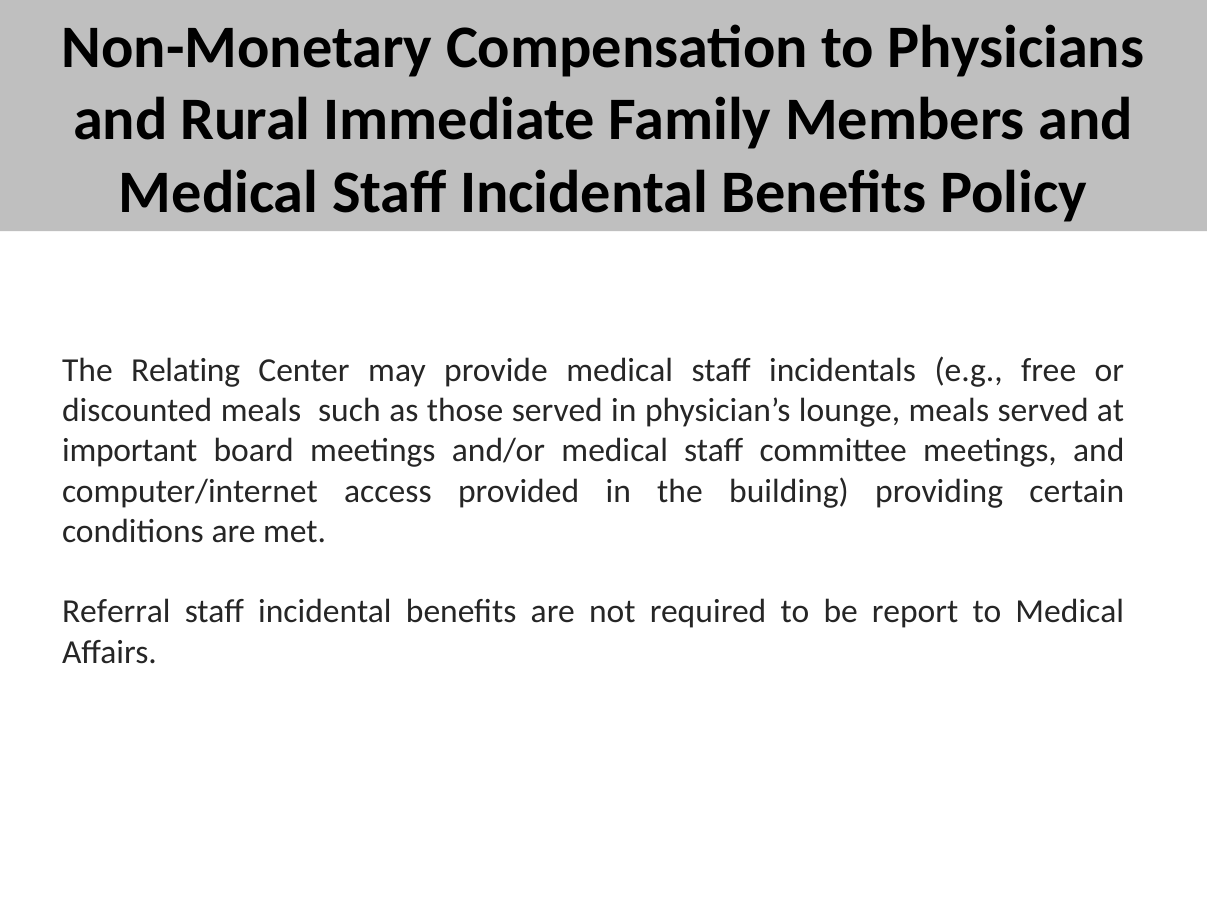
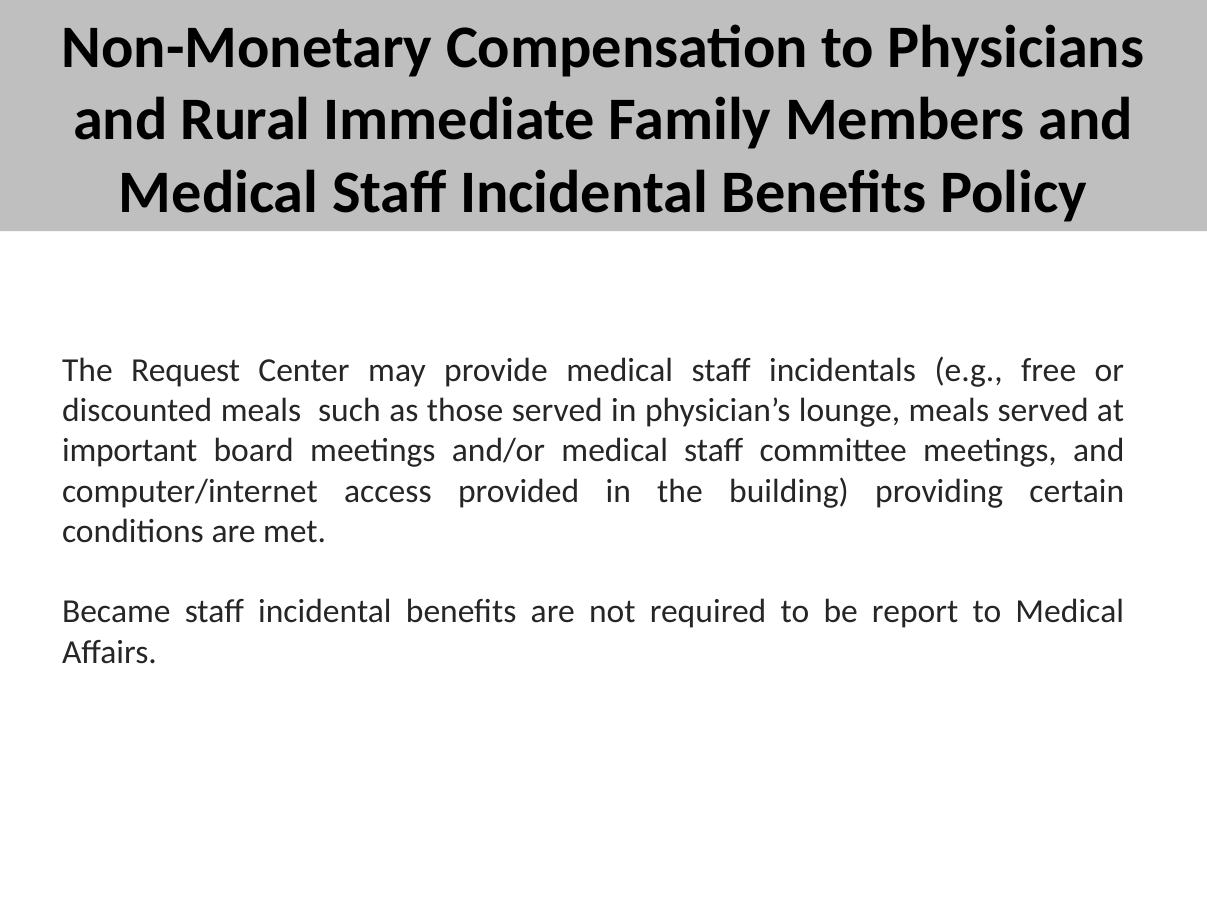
Relating: Relating -> Request
Referral: Referral -> Became
